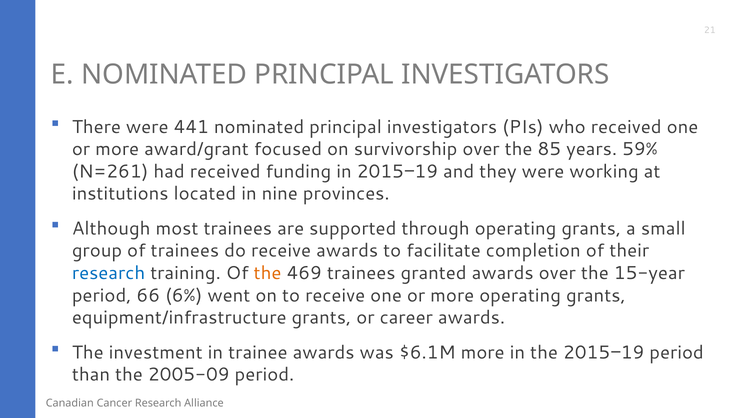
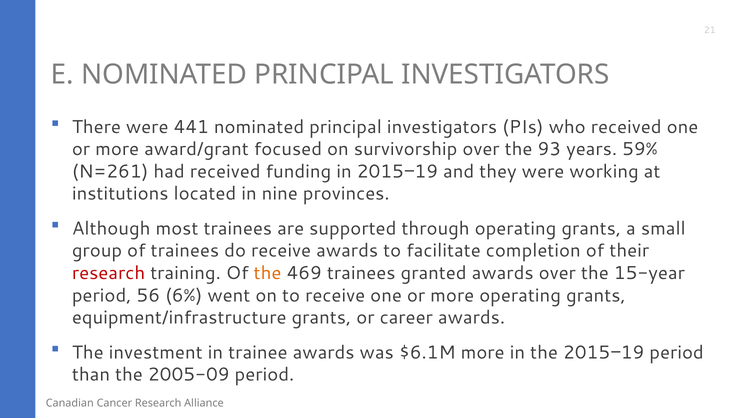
85: 85 -> 93
research at (109, 273) colour: blue -> red
66: 66 -> 56
